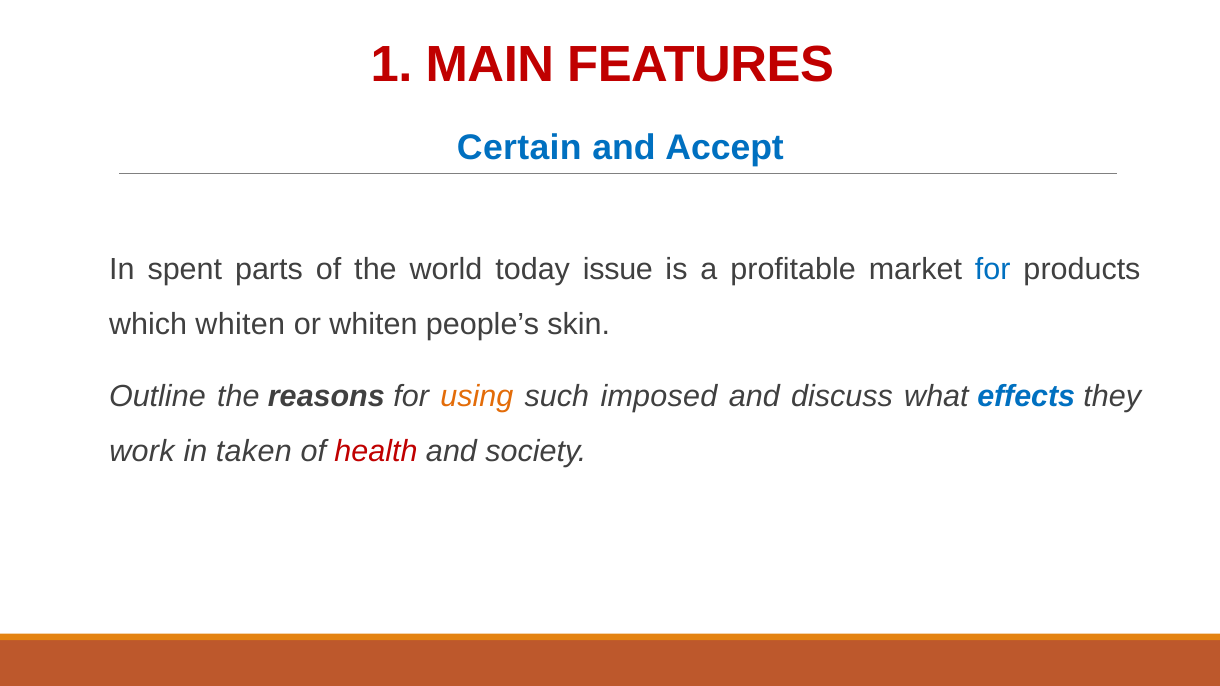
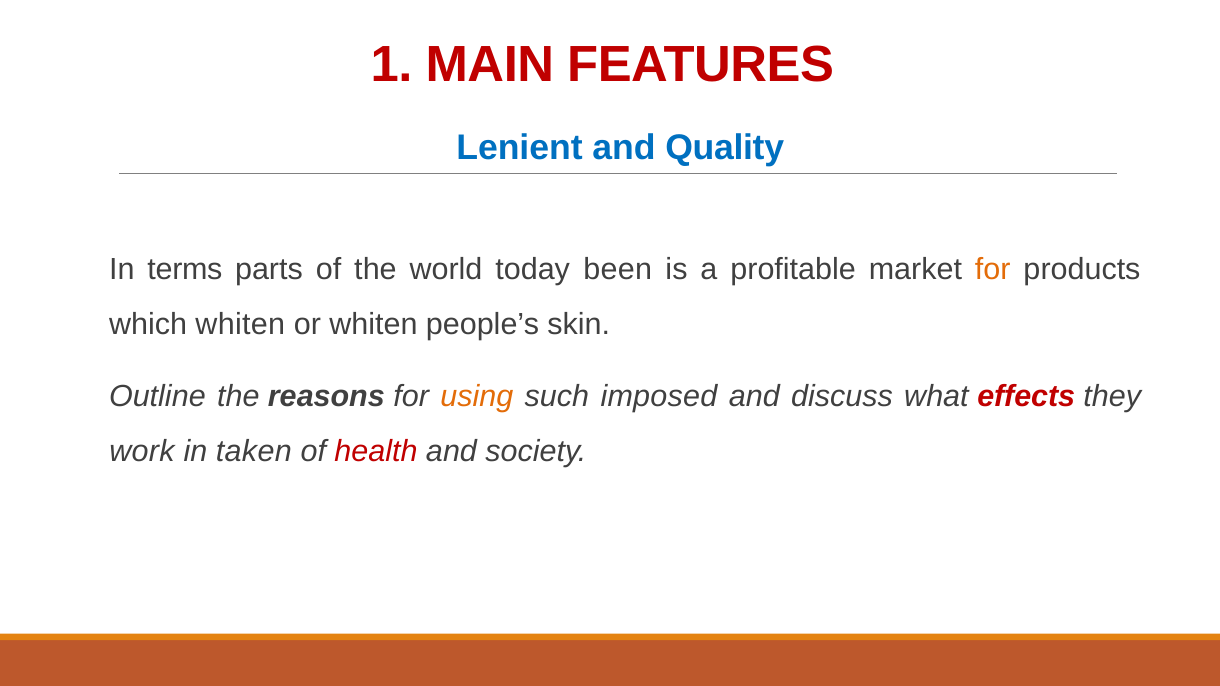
Certain: Certain -> Lenient
Accept: Accept -> Quality
spent: spent -> terms
issue: issue -> been
for at (993, 269) colour: blue -> orange
effects colour: blue -> red
